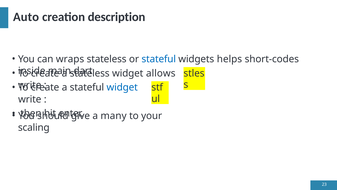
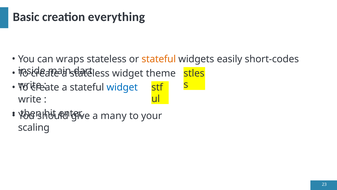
Auto: Auto -> Basic
description: description -> everything
stateful at (159, 59) colour: blue -> orange
helps: helps -> easily
allows: allows -> theme
